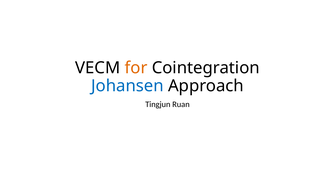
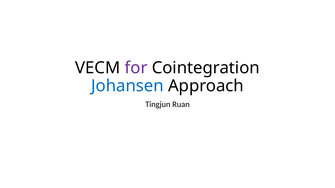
for colour: orange -> purple
